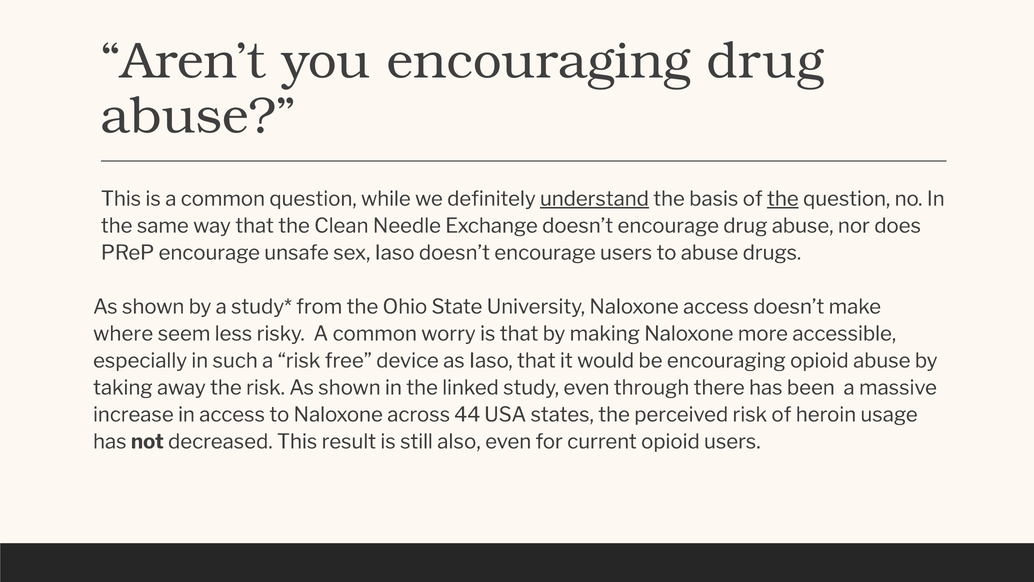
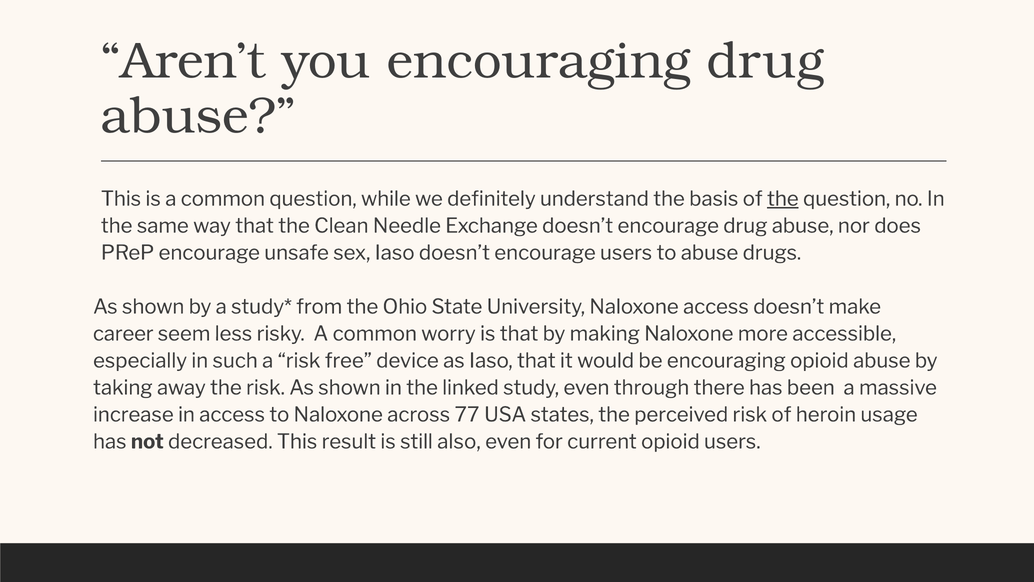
understand underline: present -> none
where: where -> career
44: 44 -> 77
